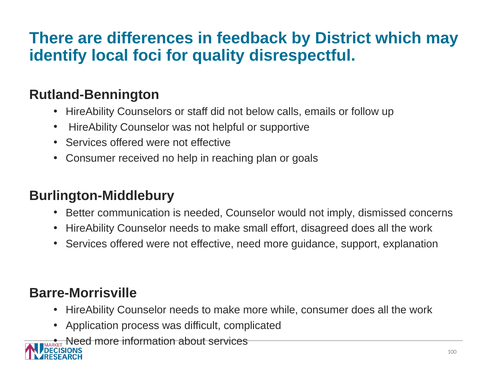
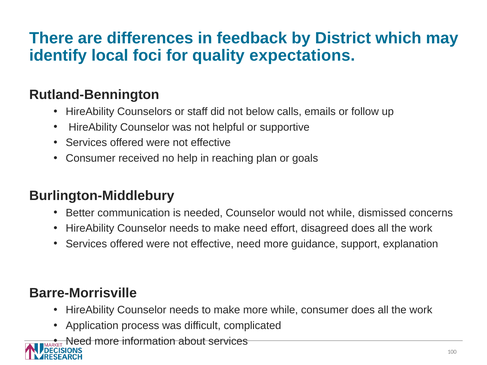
disrespectful: disrespectful -> expectations
not imply: imply -> while
make small: small -> need
